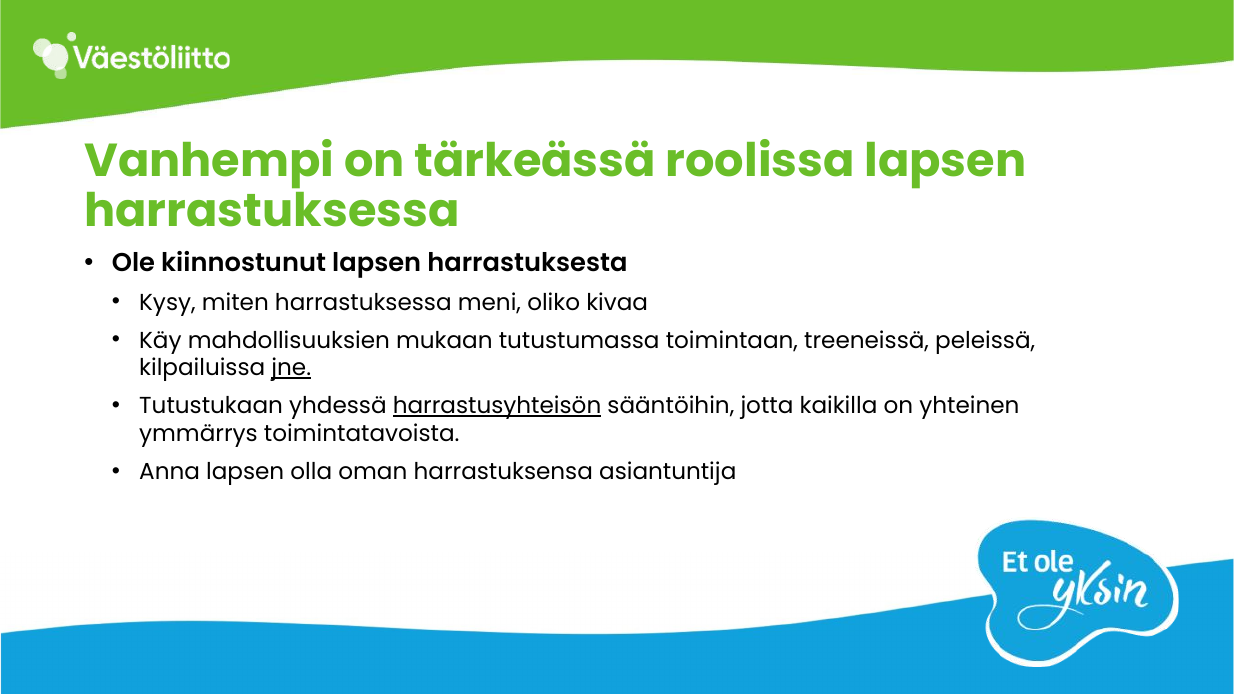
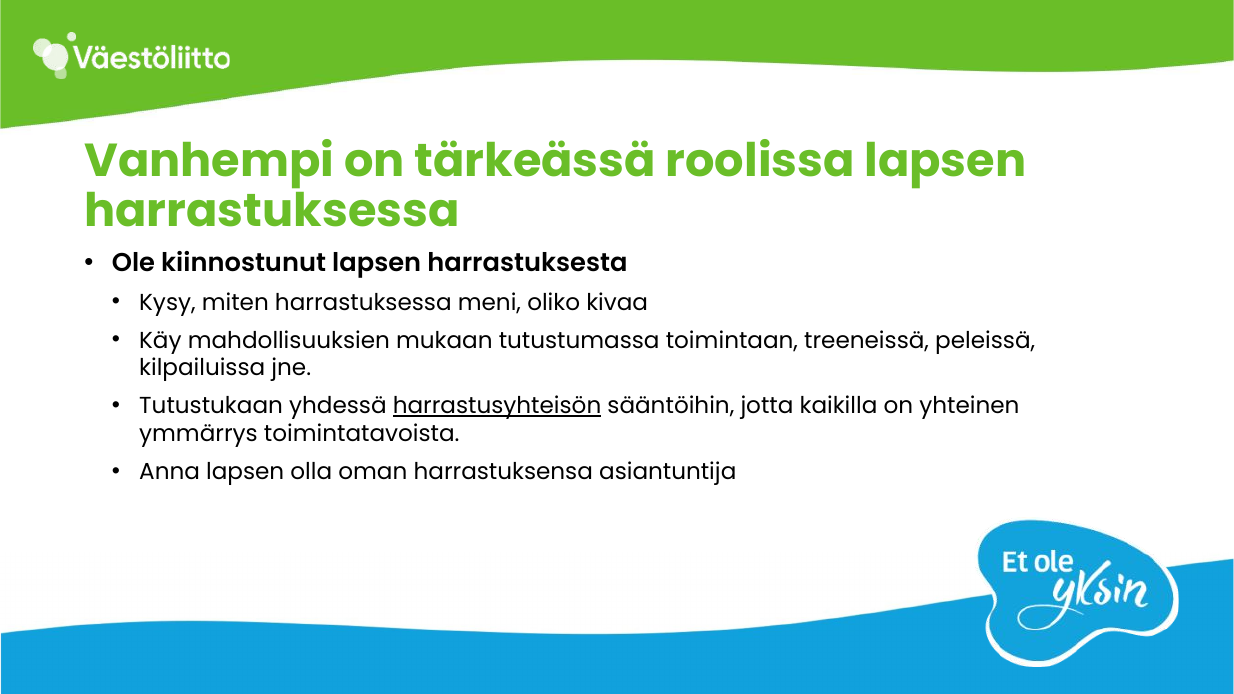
jne underline: present -> none
